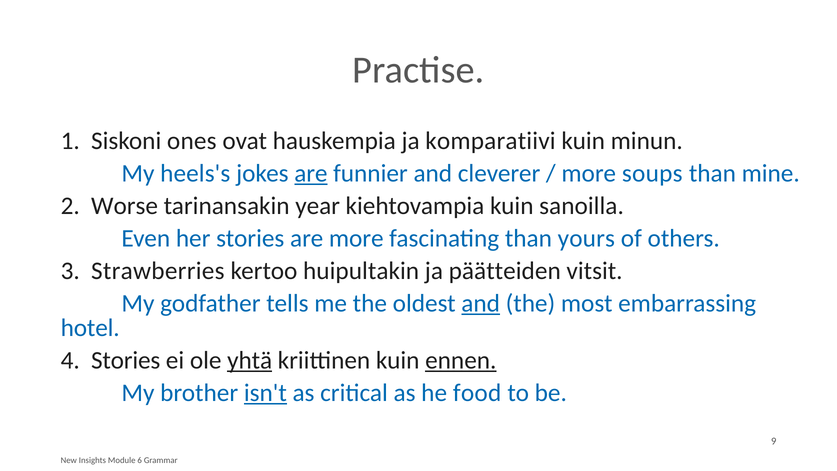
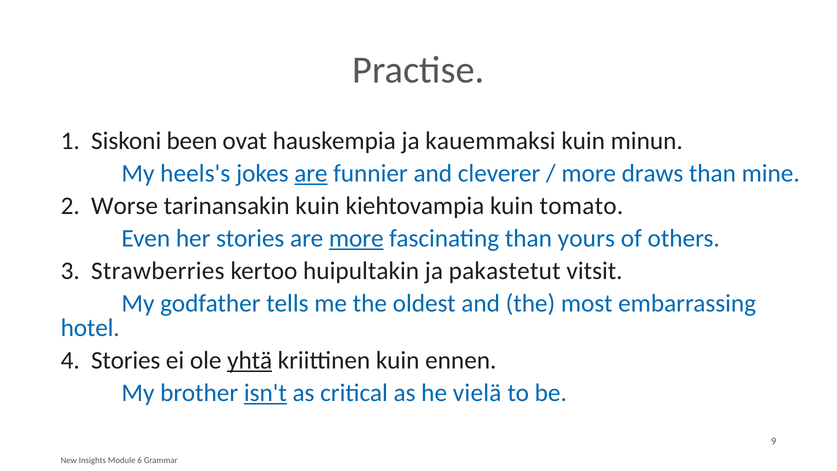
ones: ones -> been
komparatiivi: komparatiivi -> kauemmaksi
soups: soups -> draws
tarinansakin year: year -> kuin
sanoilla: sanoilla -> tomato
more at (356, 238) underline: none -> present
päätteiden: päätteiden -> pakastetut
and at (481, 303) underline: present -> none
ennen underline: present -> none
food: food -> vielä
